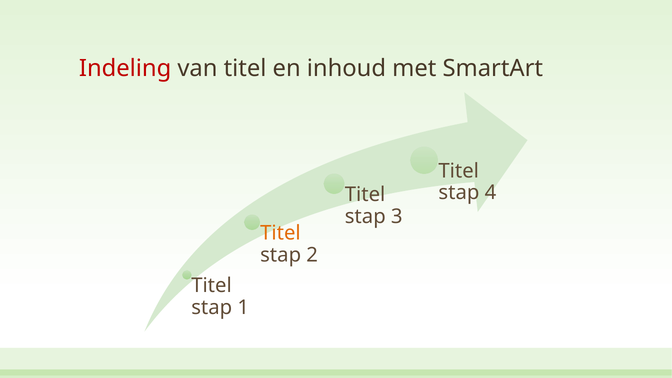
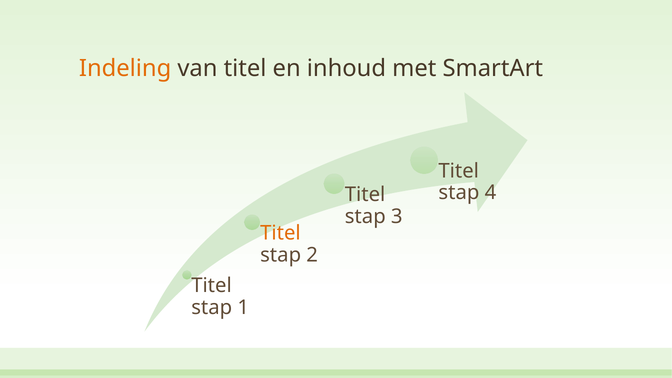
Indeling colour: red -> orange
